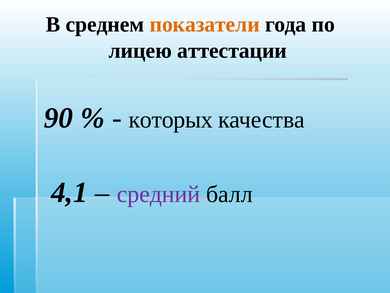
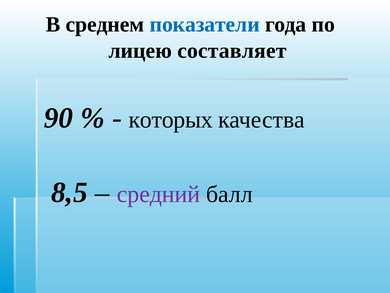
показатели colour: orange -> blue
аттестации: аттестации -> составляет
4,1: 4,1 -> 8,5
